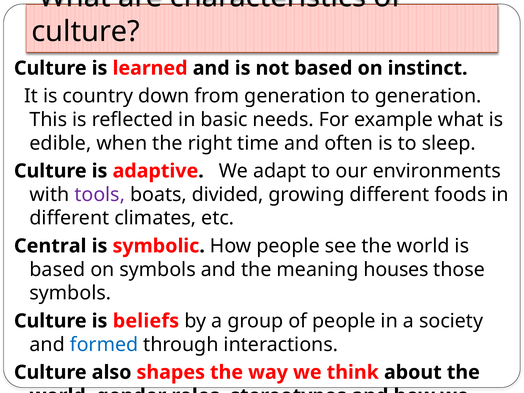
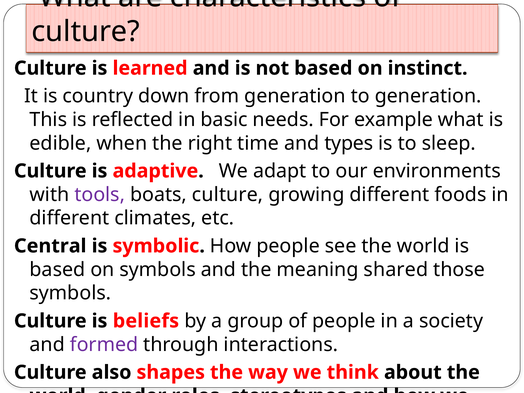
often: often -> types
boats divided: divided -> culture
houses: houses -> shared
formed colour: blue -> purple
